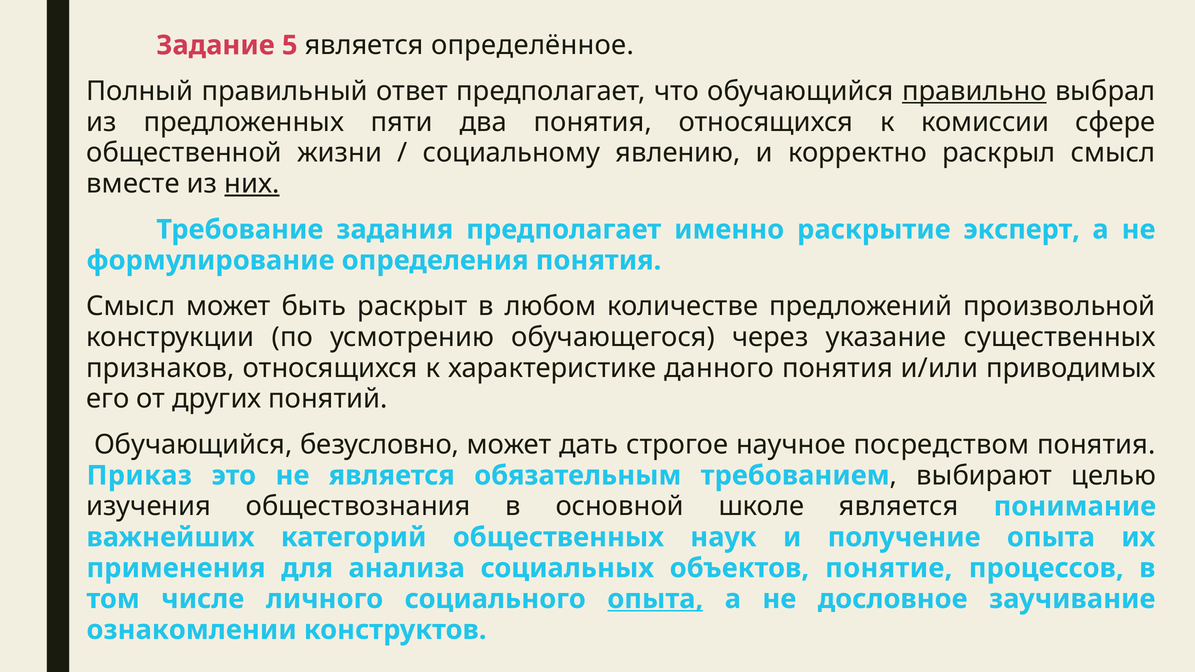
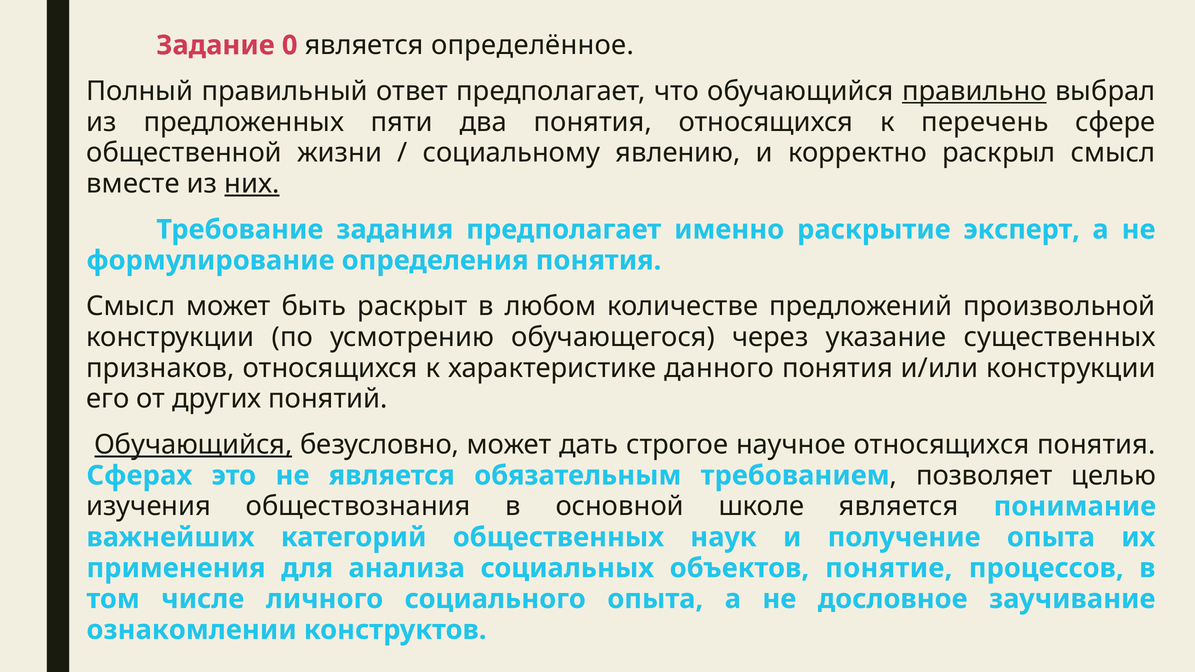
5: 5 -> 0
комиссии: комиссии -> перечень
и/или приводимых: приводимых -> конструкции
Обучающийся at (193, 445) underline: none -> present
научное посредством: посредством -> относящихся
Приказ: Приказ -> Сферах
выбирают: выбирают -> позволяет
опыта at (655, 599) underline: present -> none
